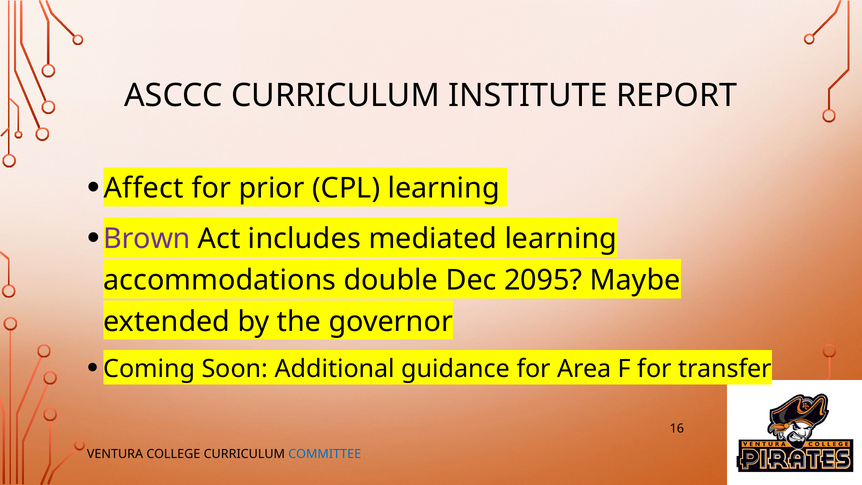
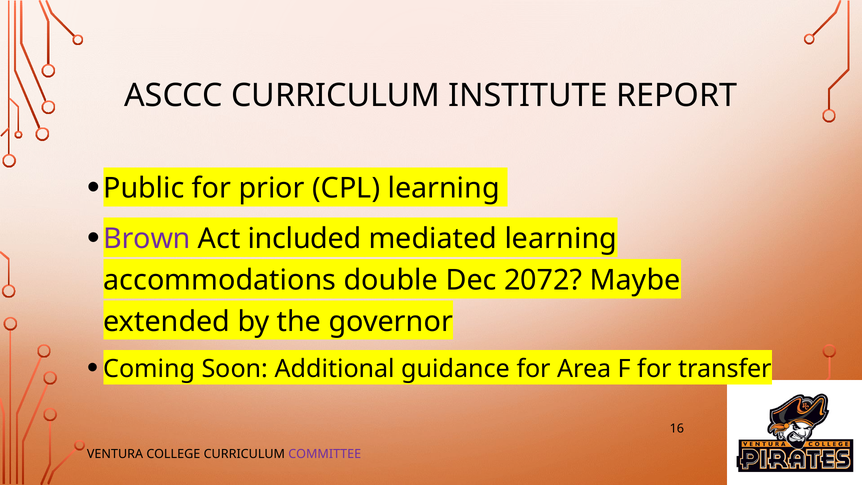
Affect: Affect -> Public
includes: includes -> included
2095: 2095 -> 2072
COMMITTEE colour: blue -> purple
